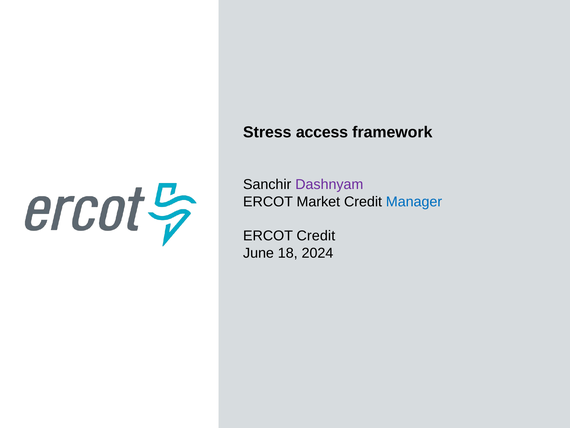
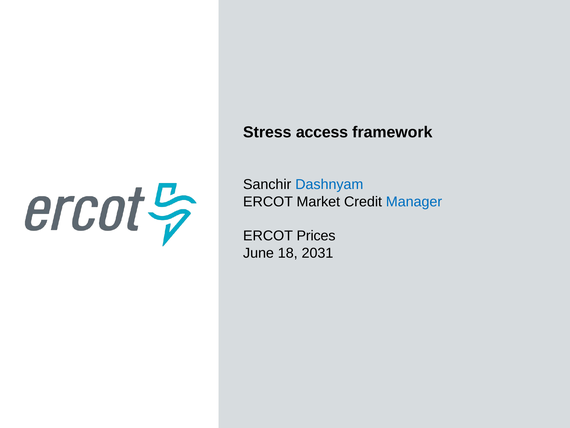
Dashnyam colour: purple -> blue
ERCOT Credit: Credit -> Prices
2024: 2024 -> 2031
